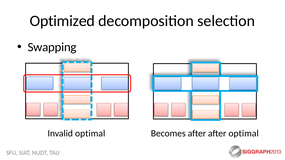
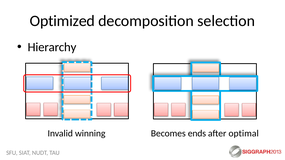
Swapping: Swapping -> Hierarchy
Invalid optimal: optimal -> winning
Becomes after: after -> ends
